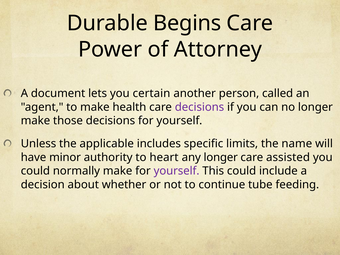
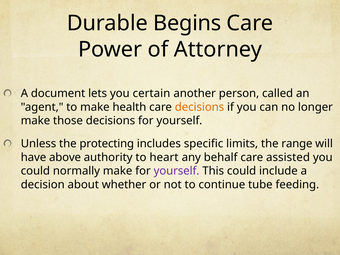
decisions at (200, 107) colour: purple -> orange
applicable: applicable -> protecting
name: name -> range
minor: minor -> above
any longer: longer -> behalf
